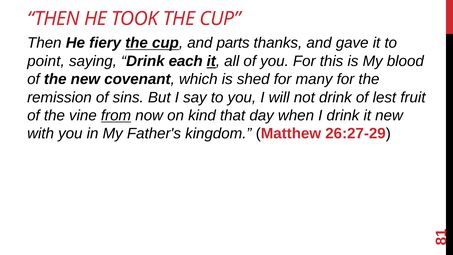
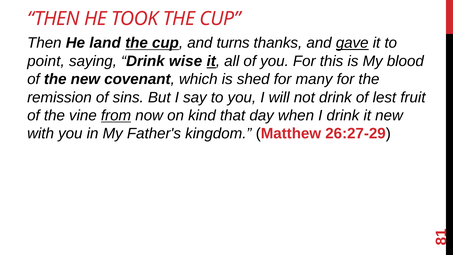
fiery: fiery -> land
parts: parts -> turns
gave underline: none -> present
each: each -> wise
